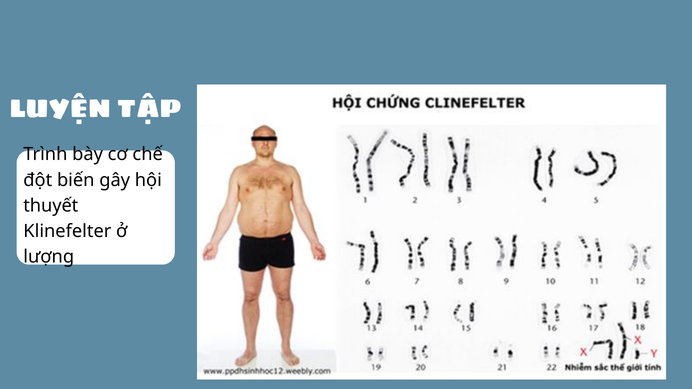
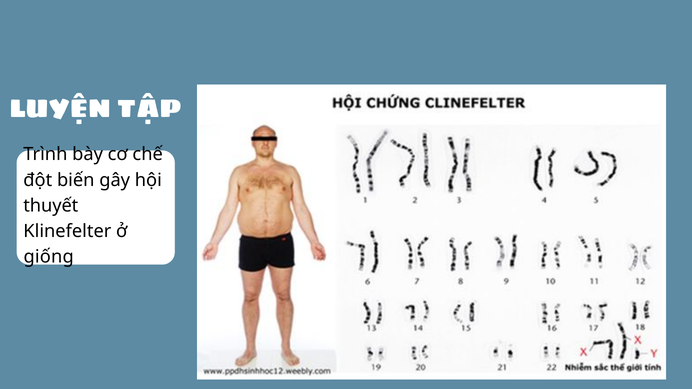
lượng: lượng -> giống
